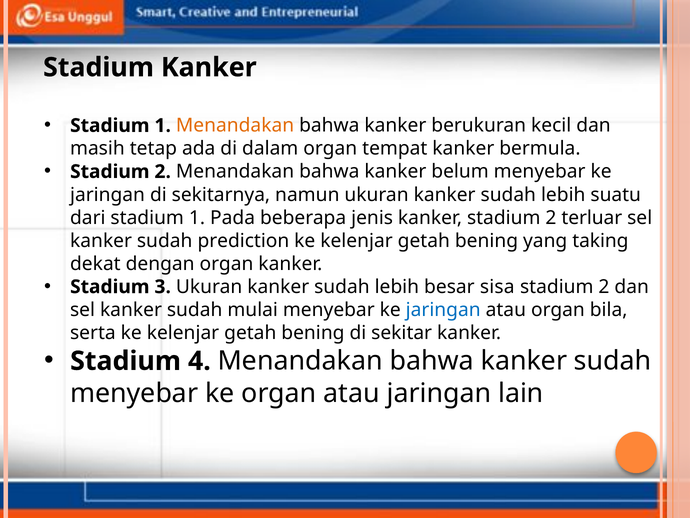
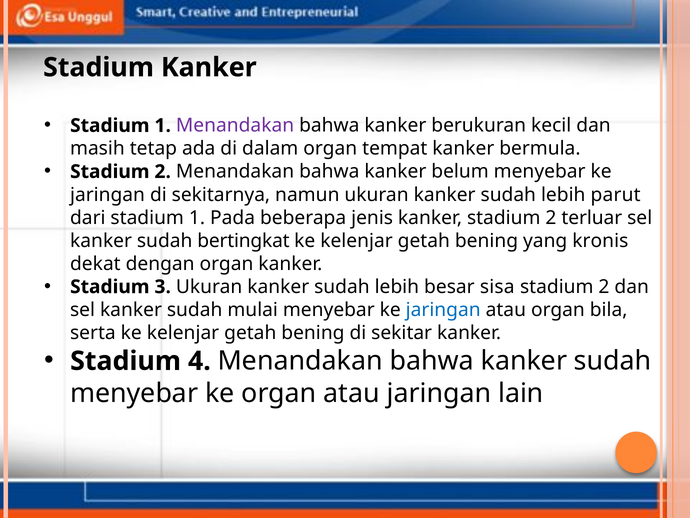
Menandakan at (235, 125) colour: orange -> purple
suatu: suatu -> parut
prediction: prediction -> bertingkat
taking: taking -> kronis
